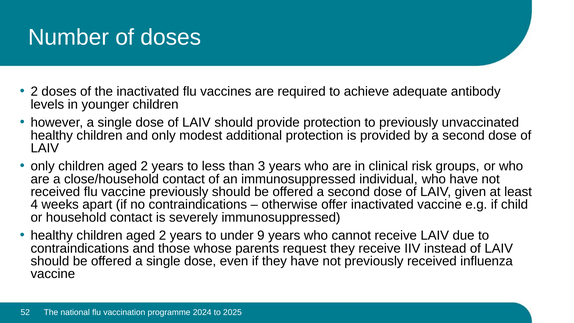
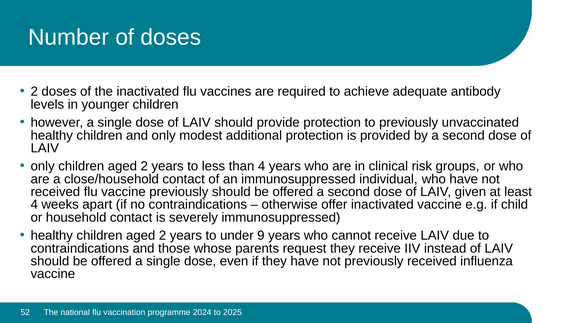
than 3: 3 -> 4
